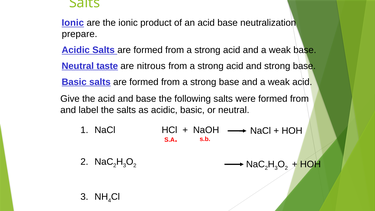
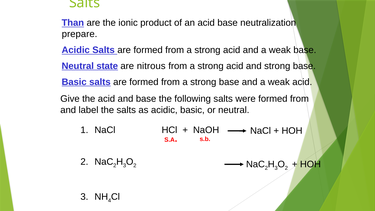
Ionic at (73, 23): Ionic -> Than
taste: taste -> state
